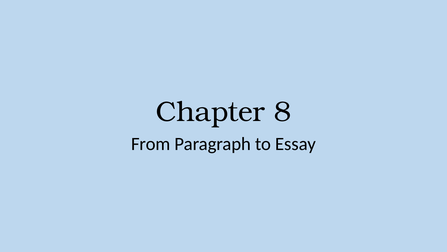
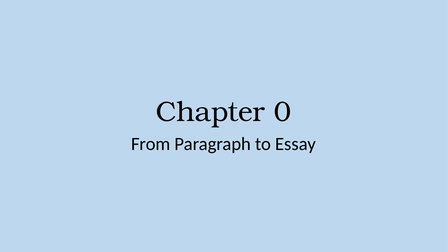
8: 8 -> 0
